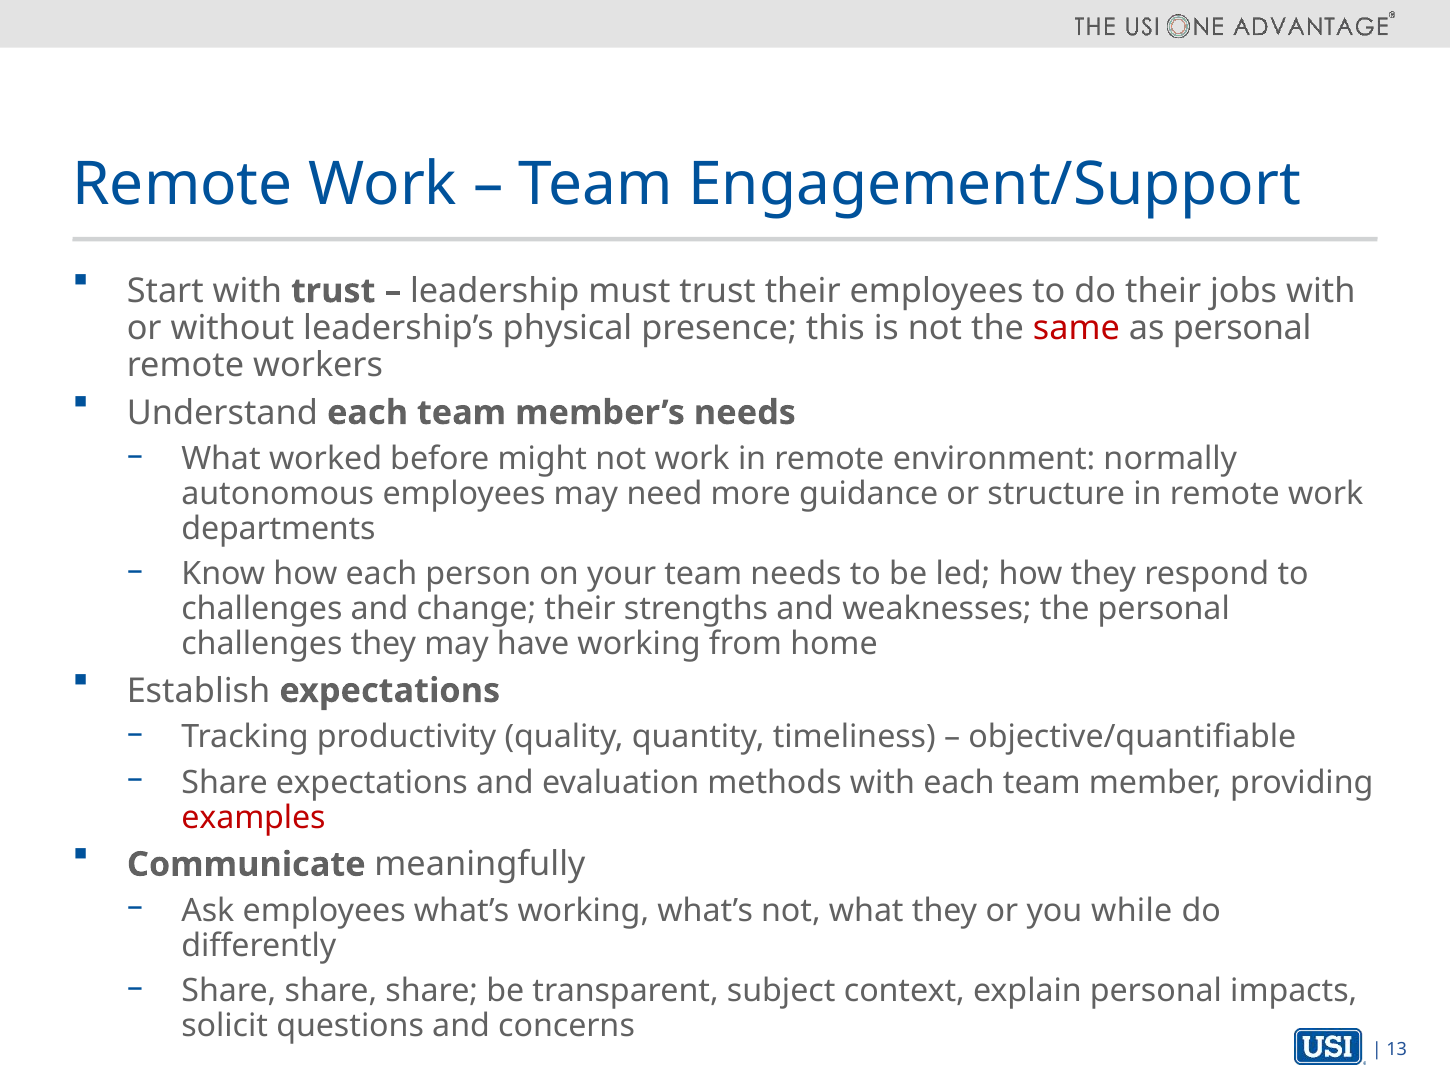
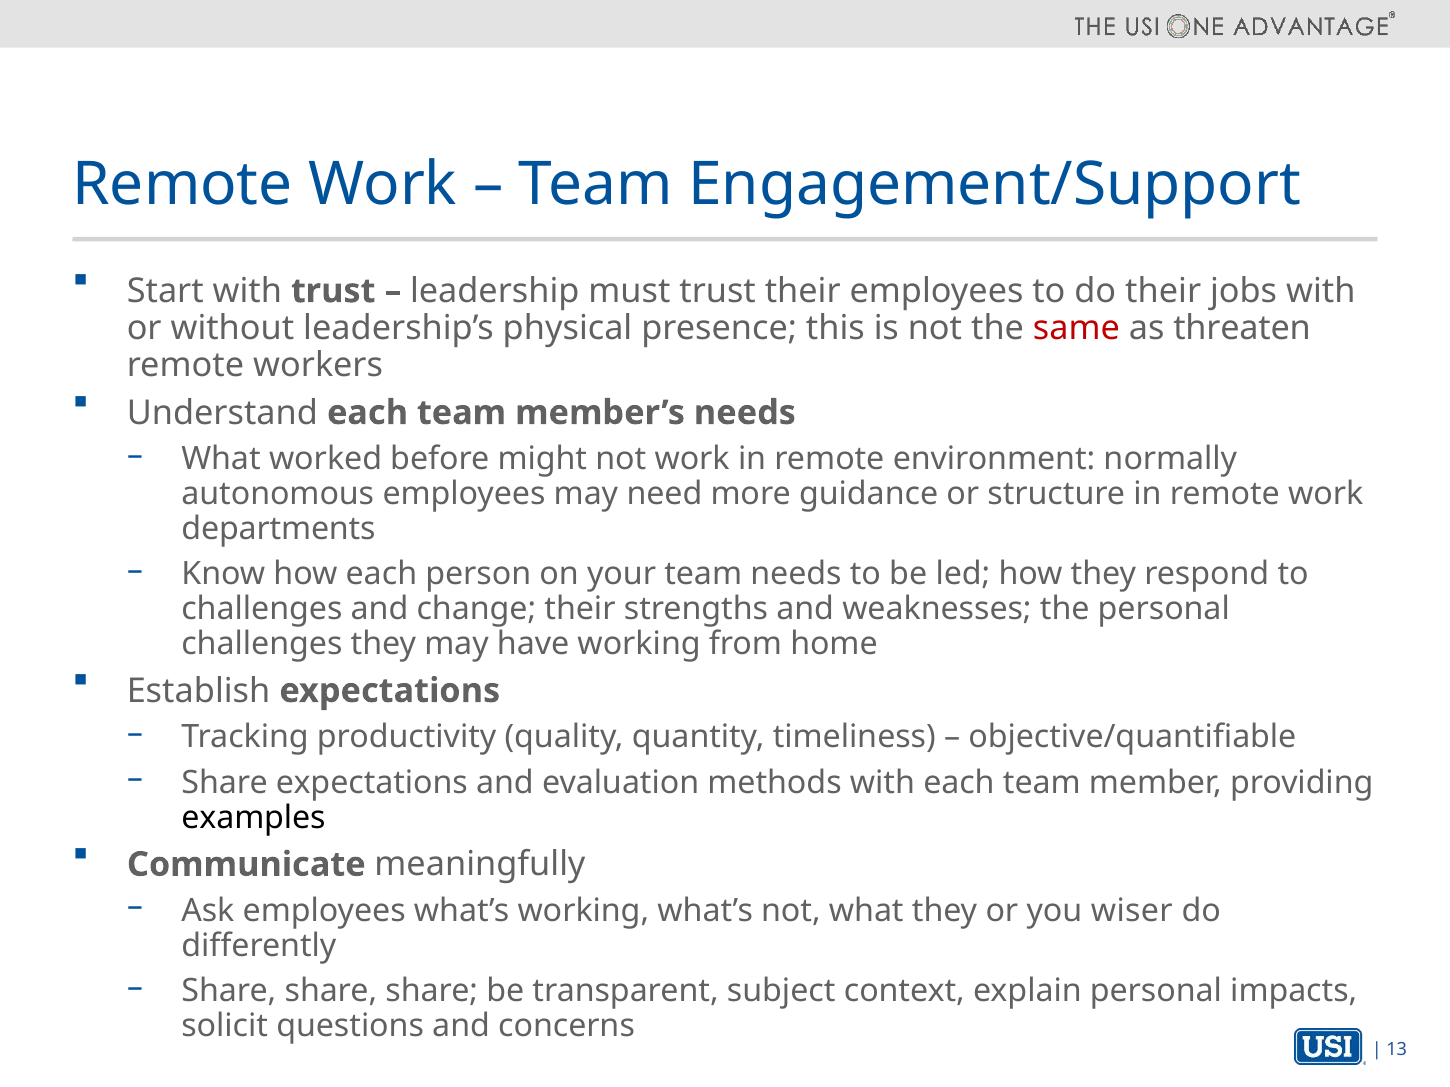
as personal: personal -> threaten
examples colour: red -> black
while: while -> wiser
